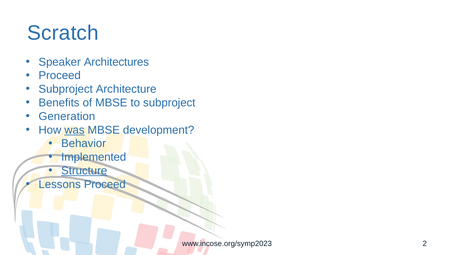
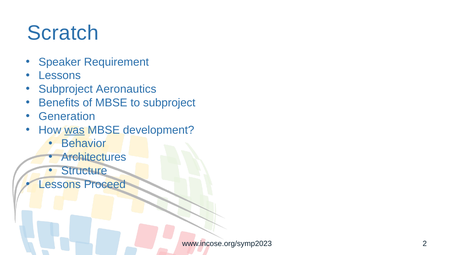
Architectures: Architectures -> Requirement
Proceed at (60, 76): Proceed -> Lessons
Architecture: Architecture -> Aeronautics
Implemented: Implemented -> Architectures
Structure underline: present -> none
